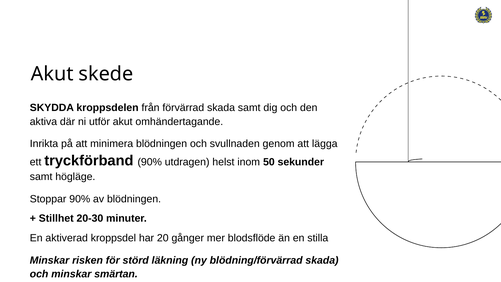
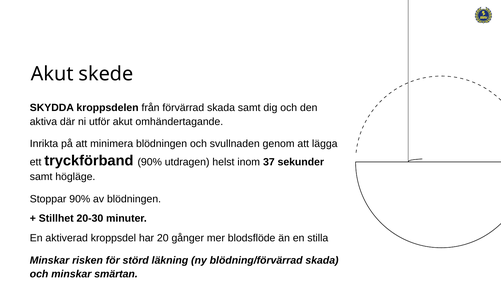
50: 50 -> 37
